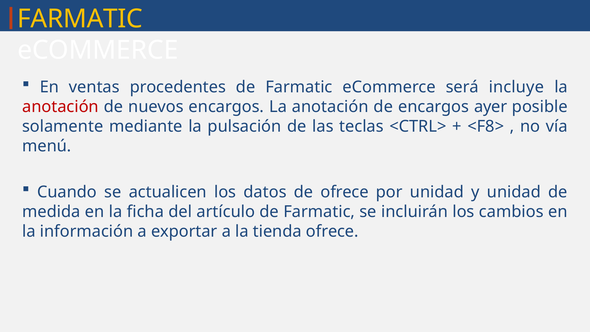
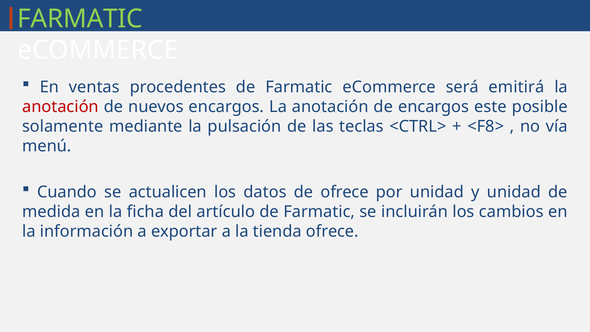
FARMATIC at (80, 19) colour: yellow -> light green
incluye: incluye -> emitirá
ayer: ayer -> este
